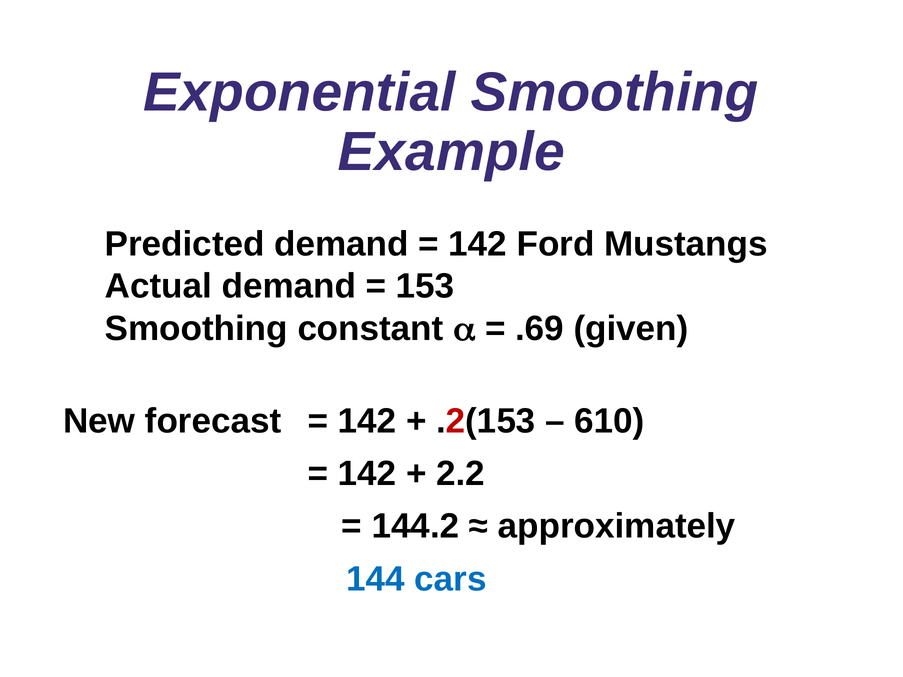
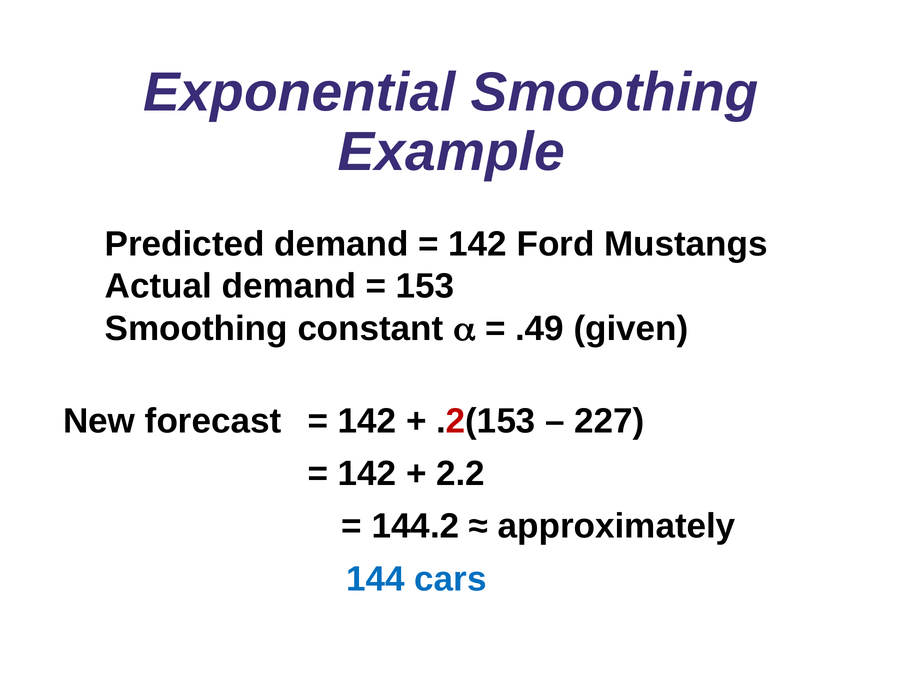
.69: .69 -> .49
610: 610 -> 227
